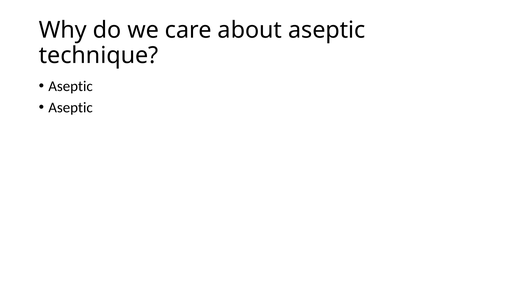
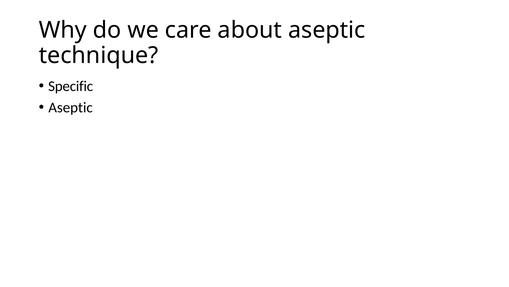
Aseptic at (71, 86): Aseptic -> Specific
